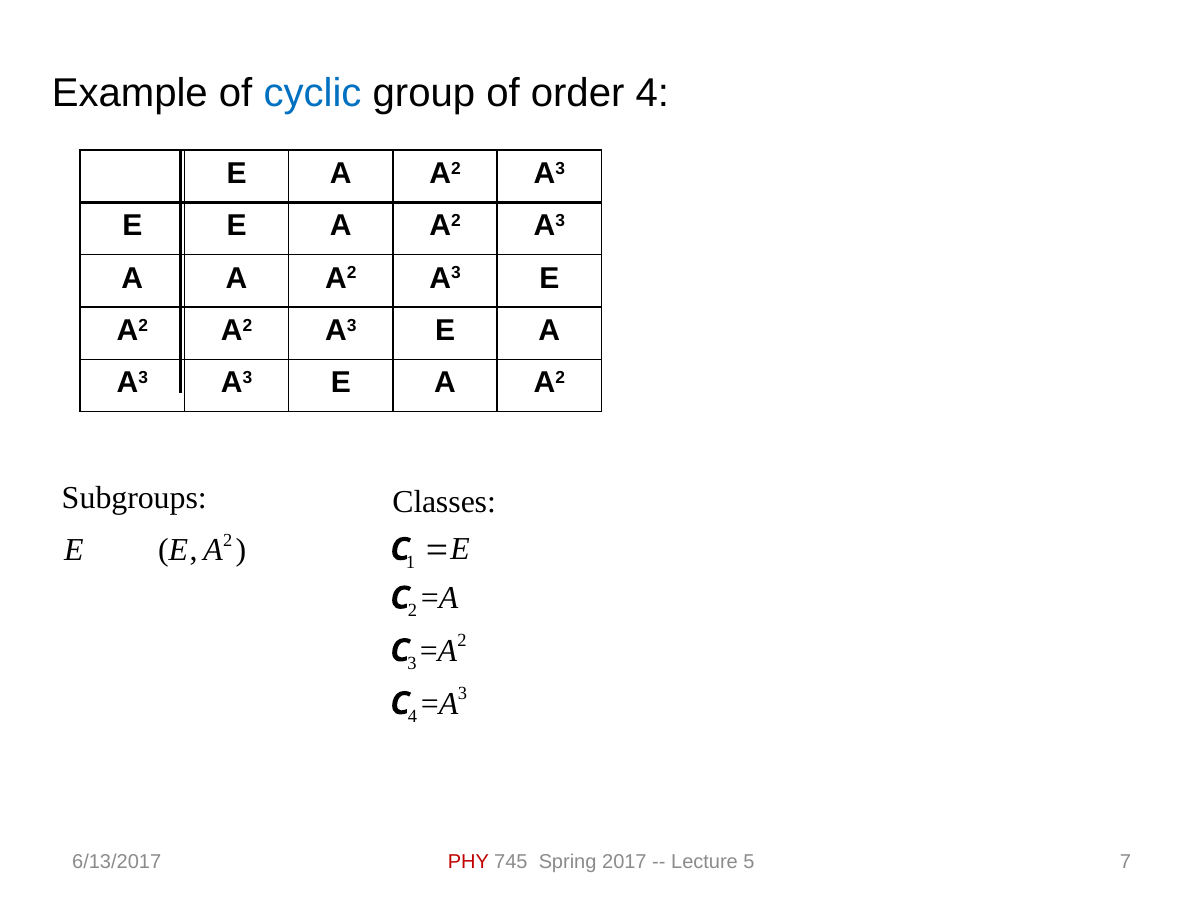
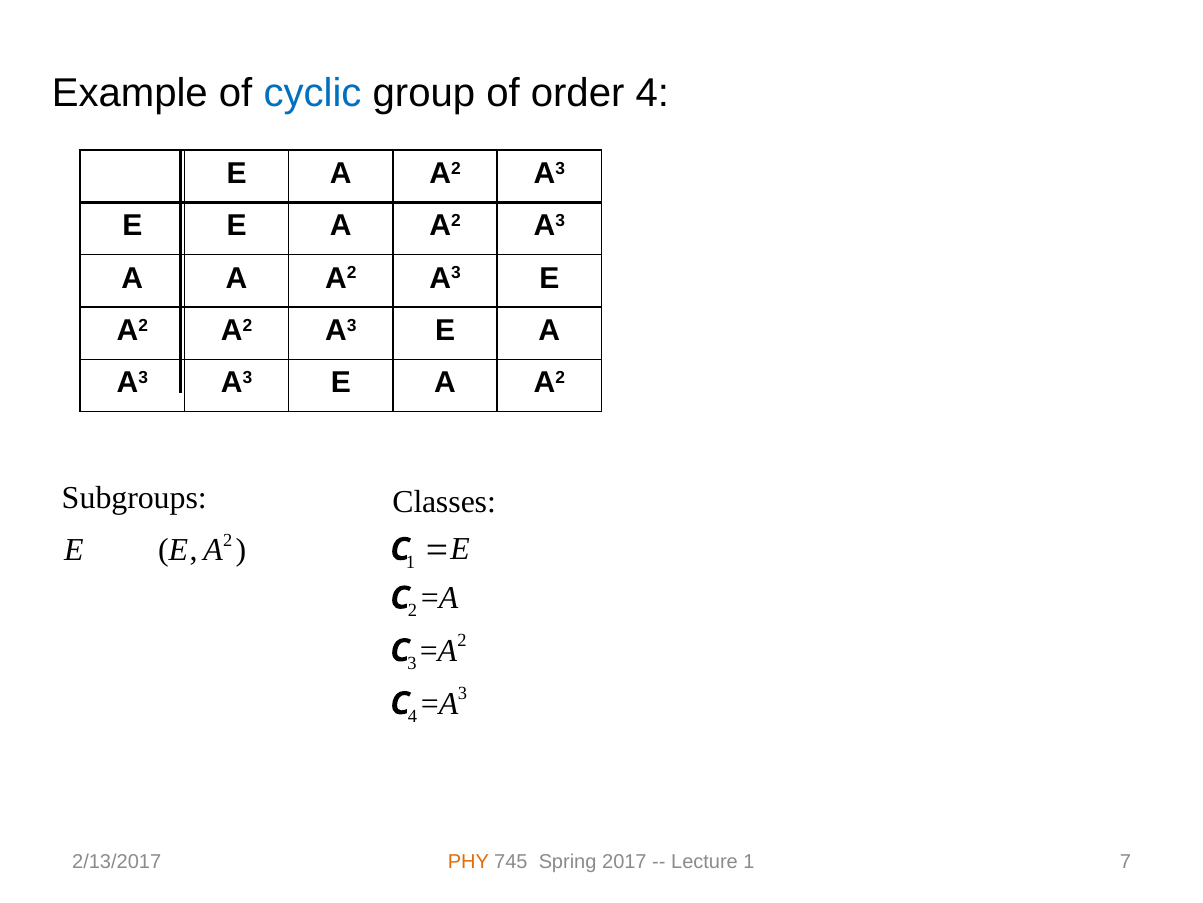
6/13/2017: 6/13/2017 -> 2/13/2017
PHY colour: red -> orange
Lecture 5: 5 -> 1
